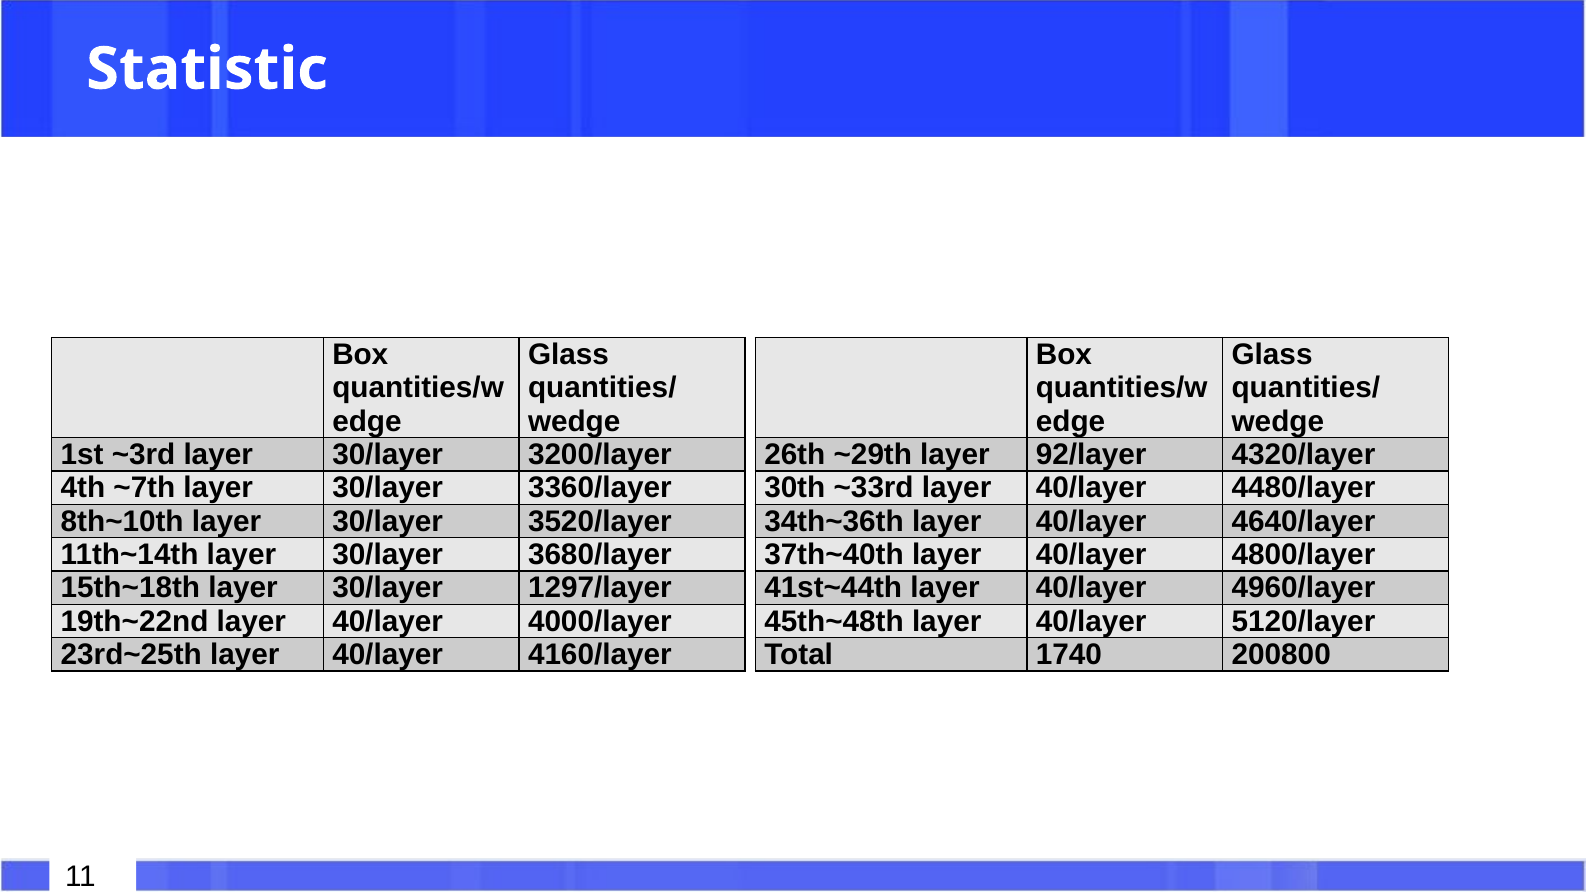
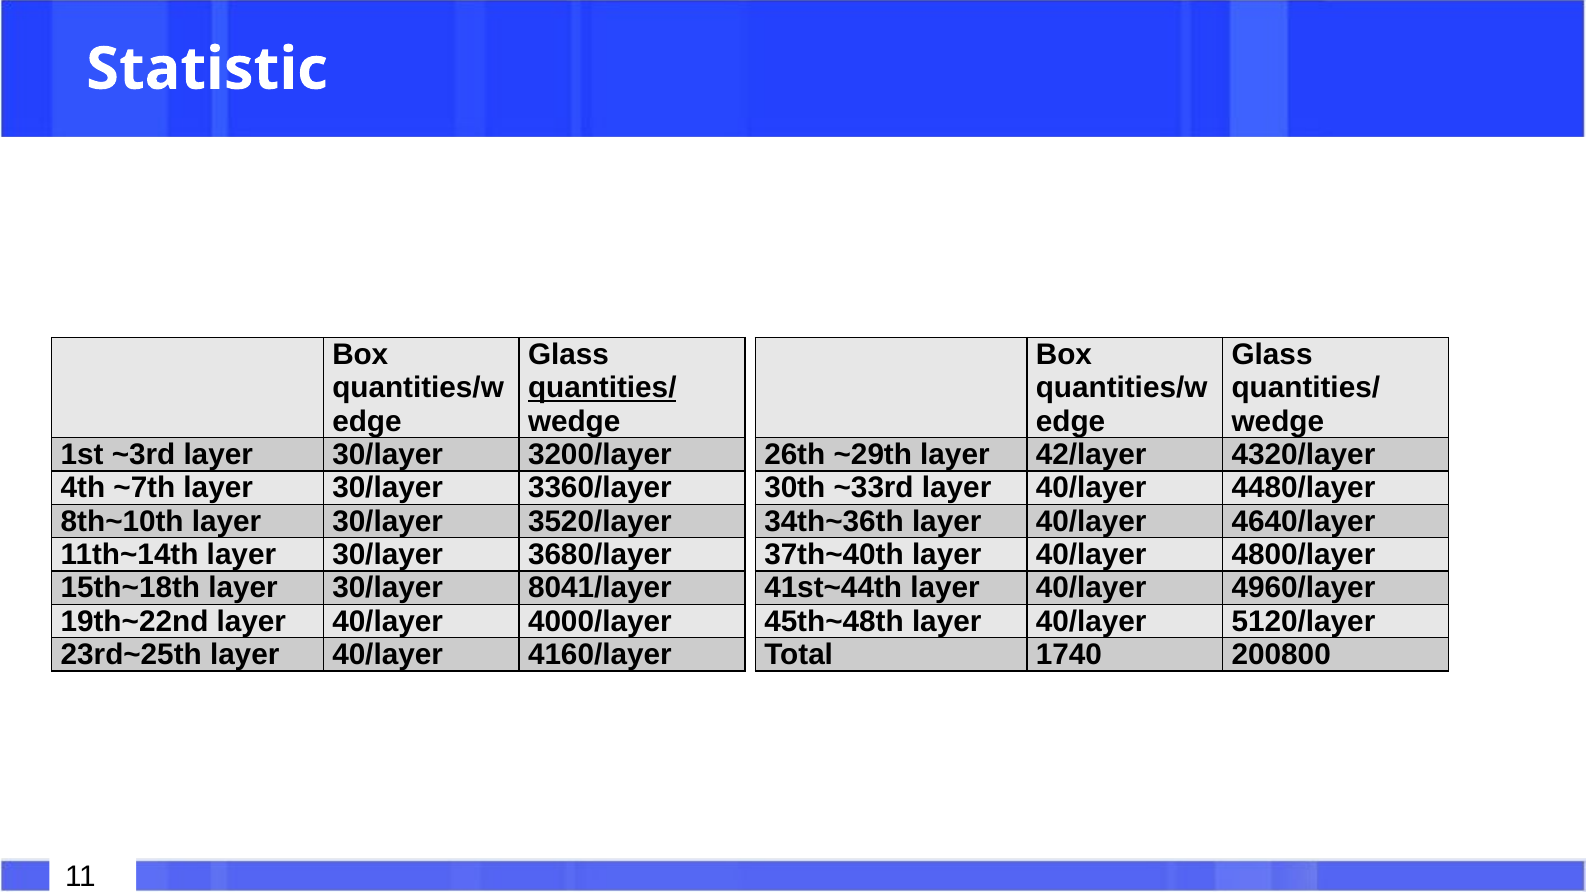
quantities/ at (602, 388) underline: none -> present
92/layer: 92/layer -> 42/layer
1297/layer: 1297/layer -> 8041/layer
